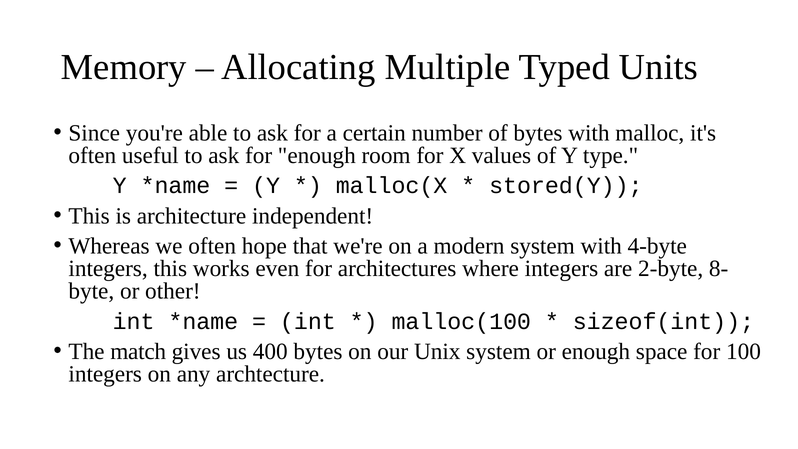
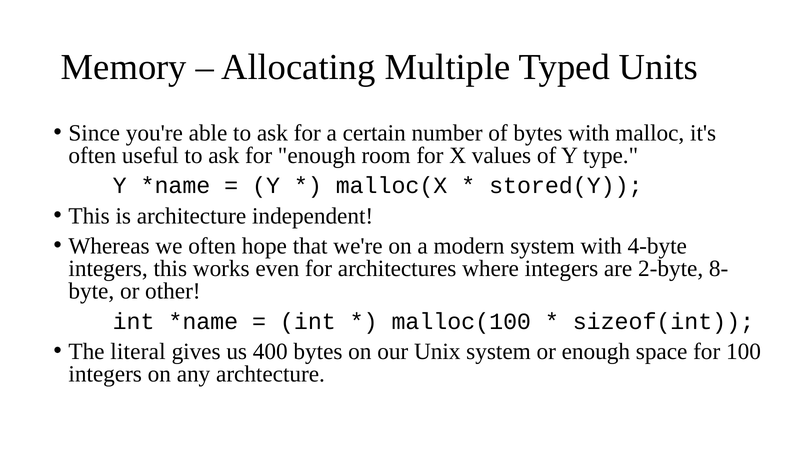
match: match -> literal
